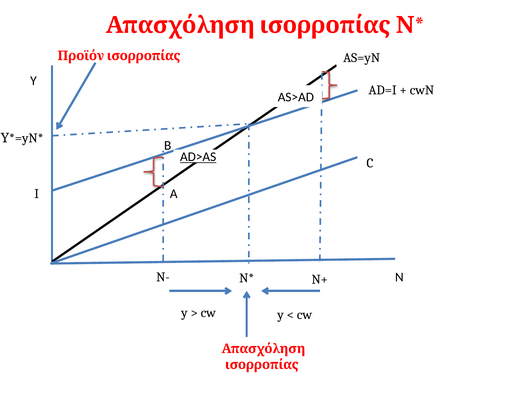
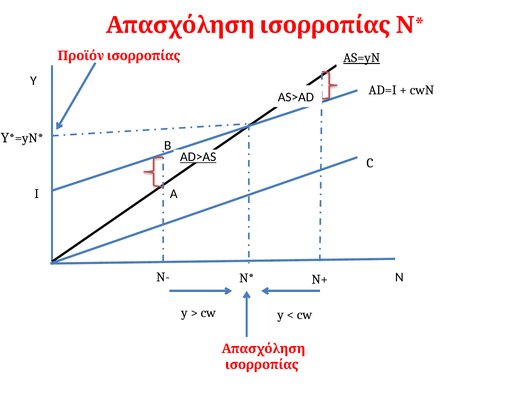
AS=yN underline: none -> present
